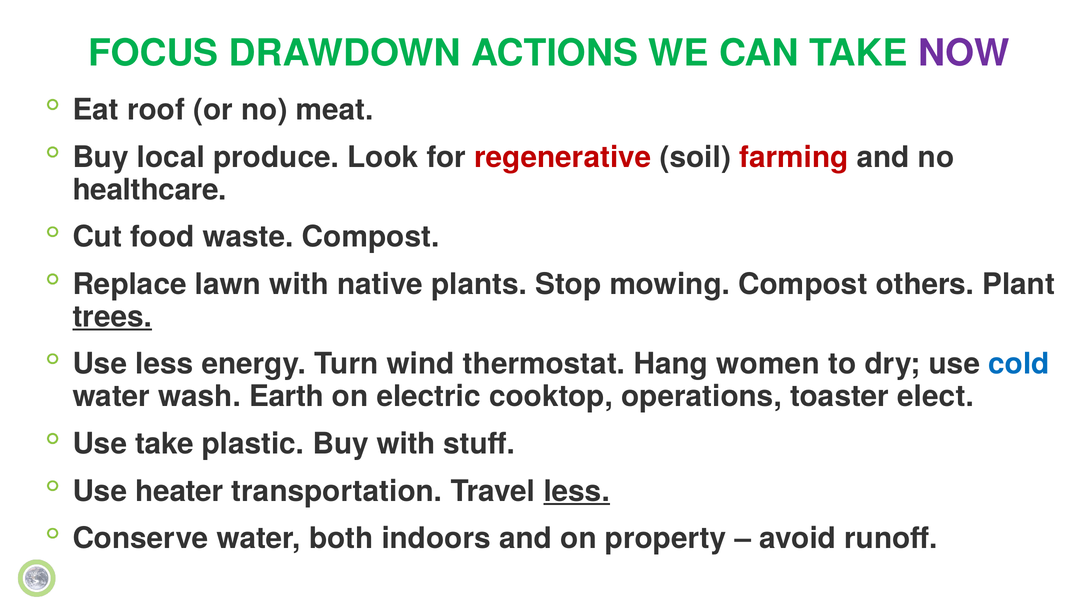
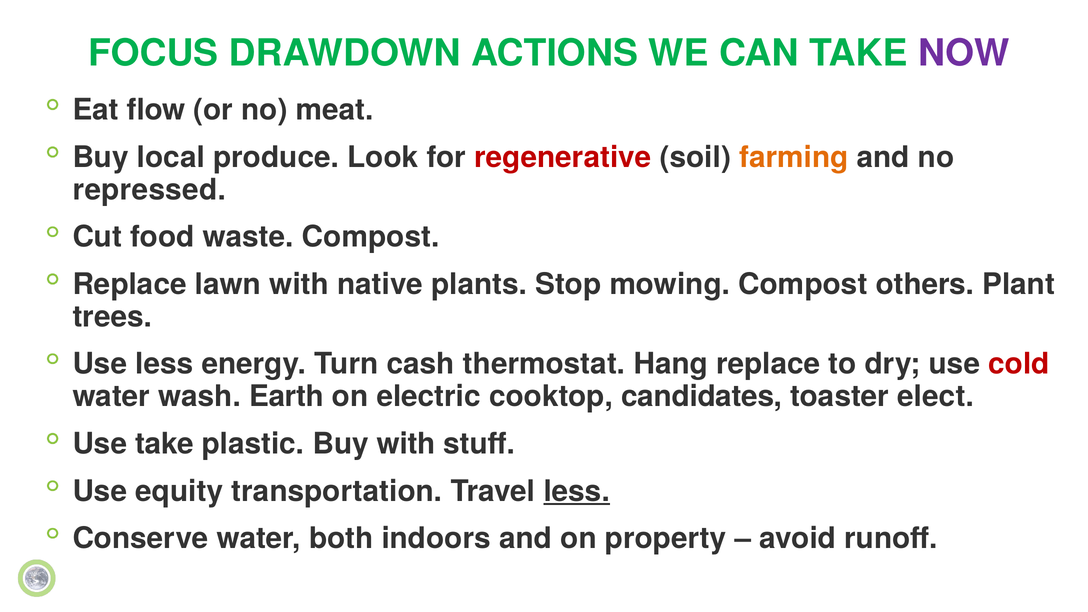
roof: roof -> flow
farming colour: red -> orange
healthcare: healthcare -> repressed
trees underline: present -> none
wind: wind -> cash
Hang women: women -> replace
cold colour: blue -> red
operations: operations -> candidates
heater: heater -> equity
